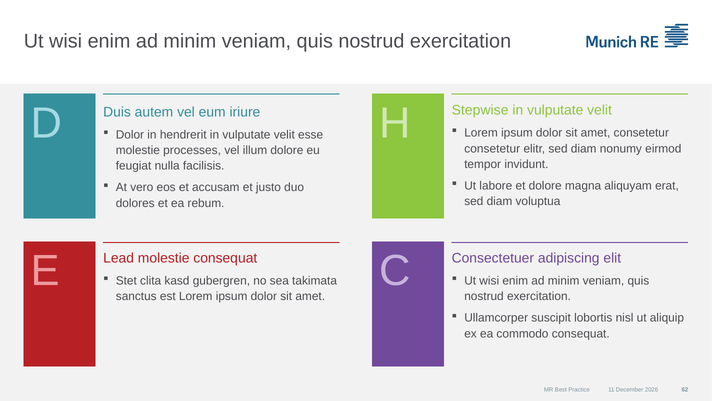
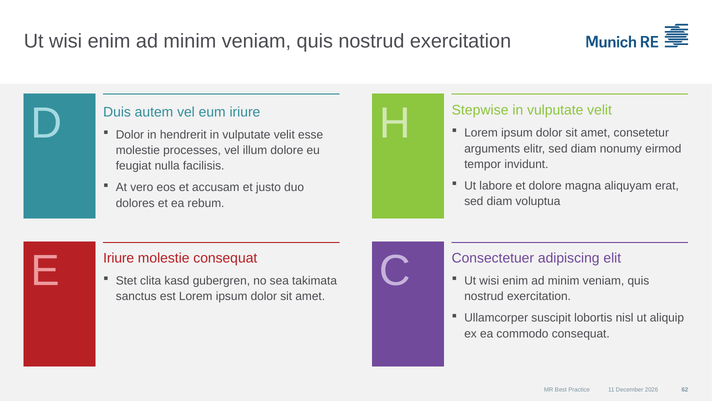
consetetur at (492, 148): consetetur -> arguments
Lead at (119, 258): Lead -> Iriure
